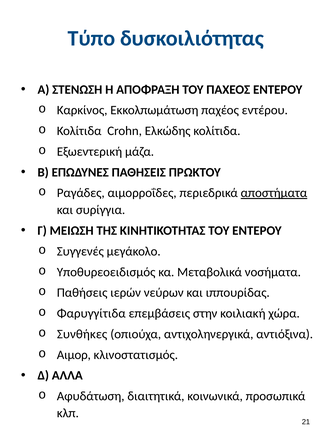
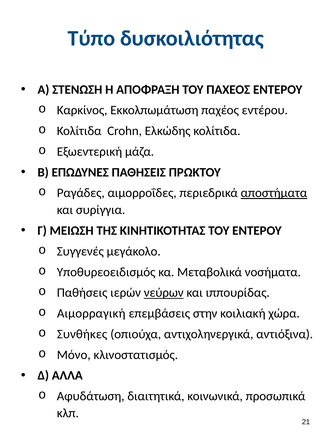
νεύρων underline: none -> present
Φαρυγγίτιδα: Φαρυγγίτιδα -> Αιμορραγική
Αιμορ: Αιμορ -> Μόνο
